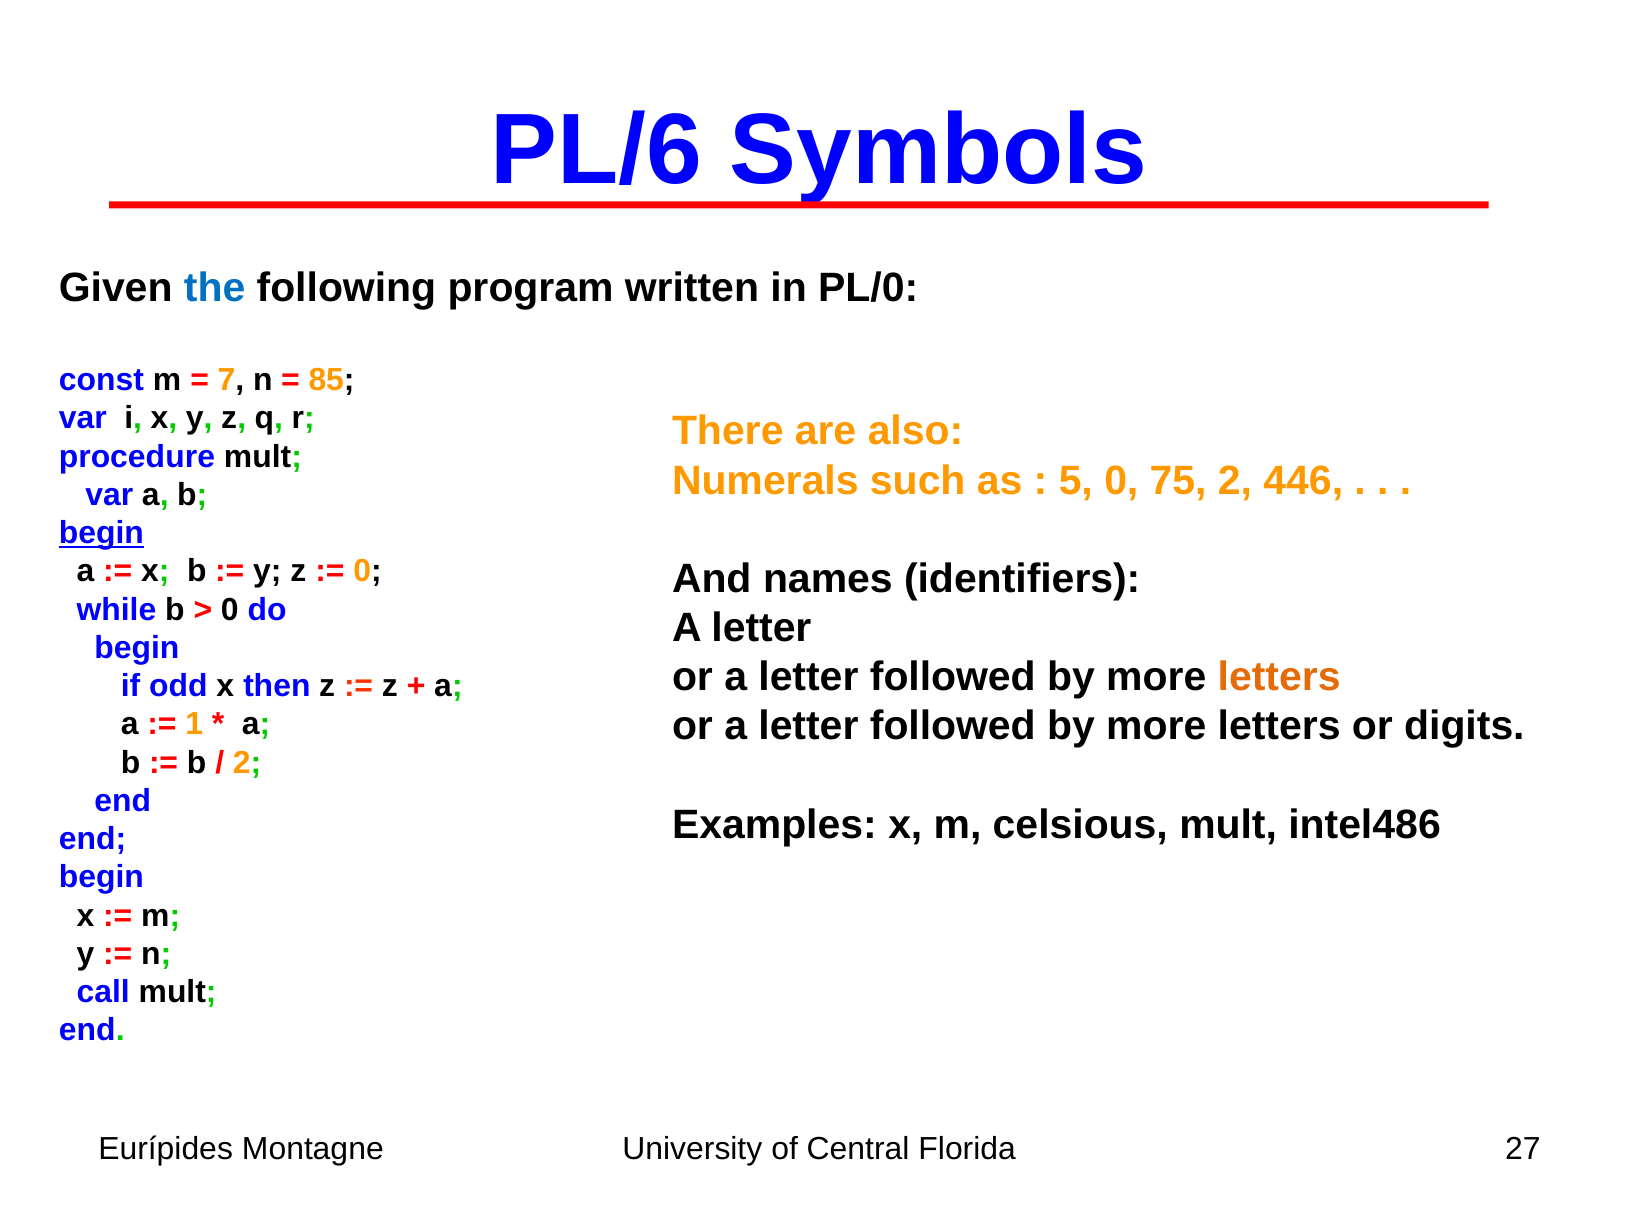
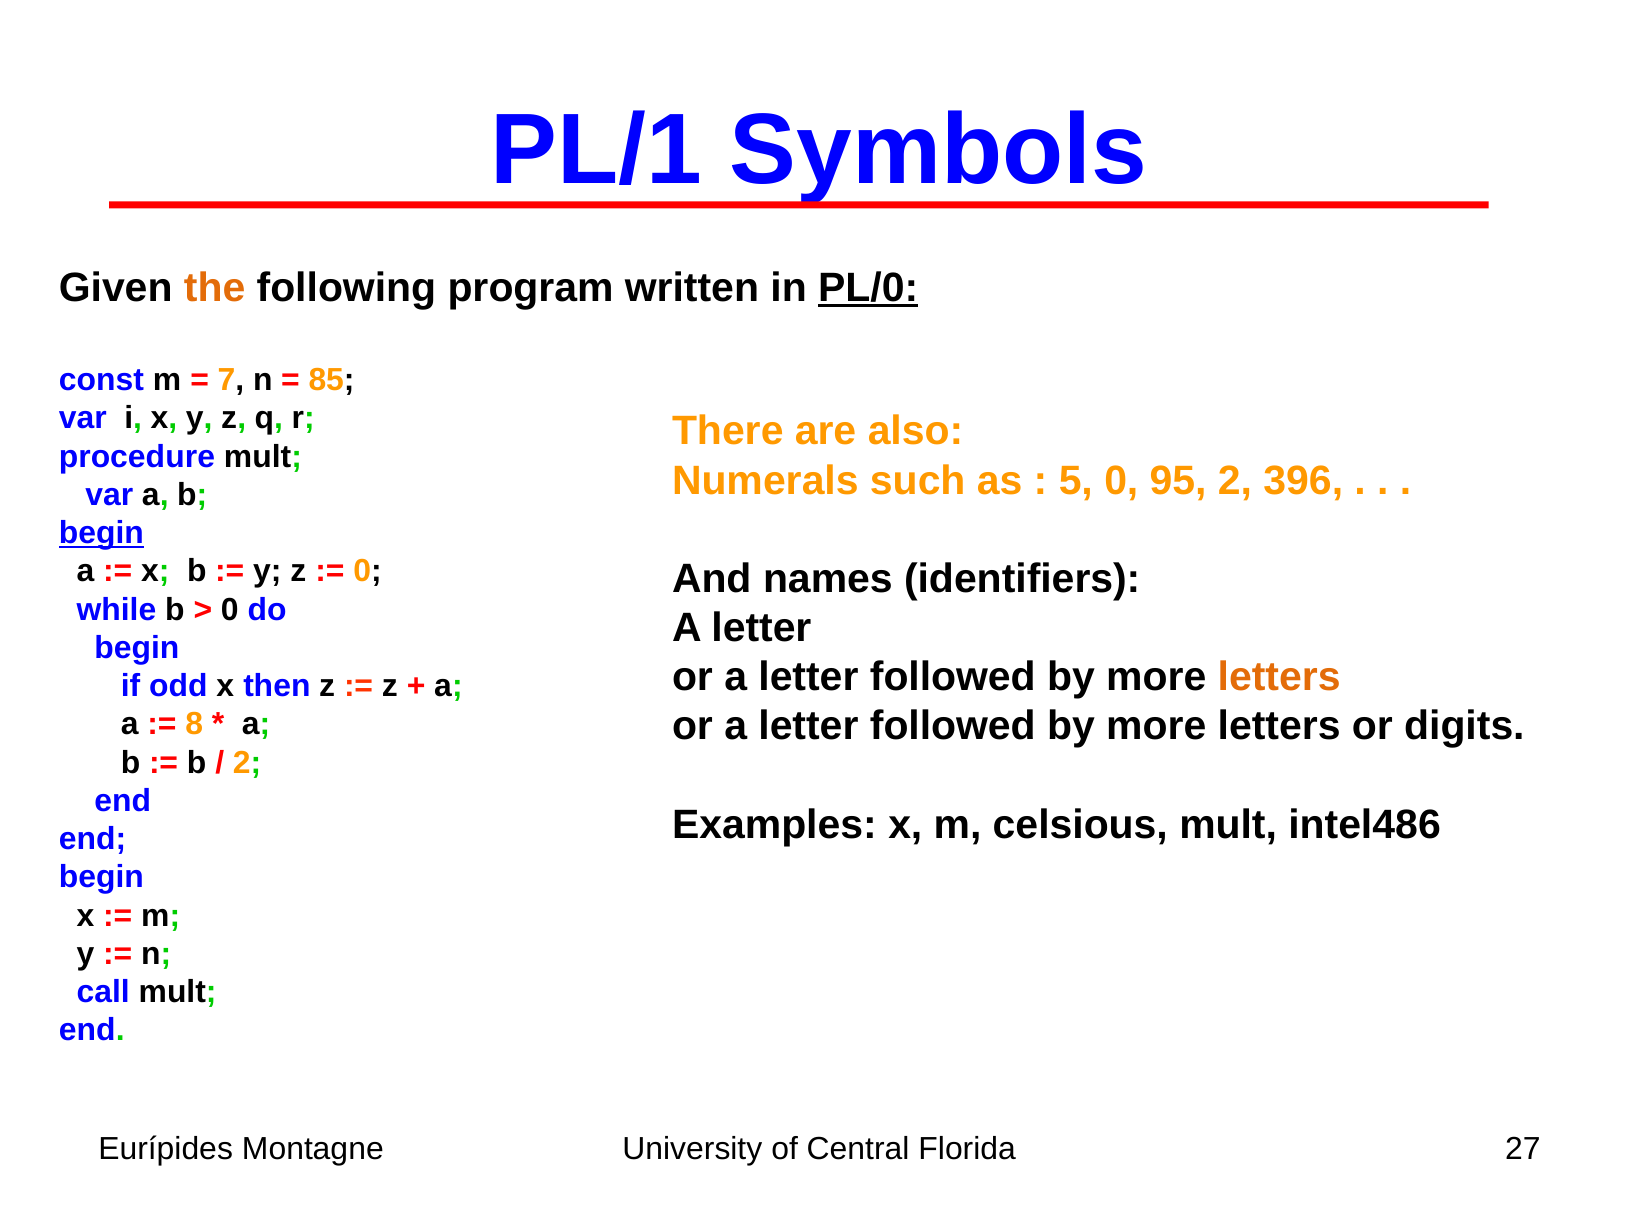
PL/6: PL/6 -> PL/1
the colour: blue -> orange
PL/0 underline: none -> present
75: 75 -> 95
446: 446 -> 396
1: 1 -> 8
